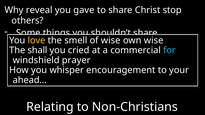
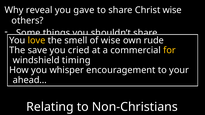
Christ stop: stop -> wise
own wise: wise -> rude
shall: shall -> save
for colour: light blue -> yellow
prayer: prayer -> timing
